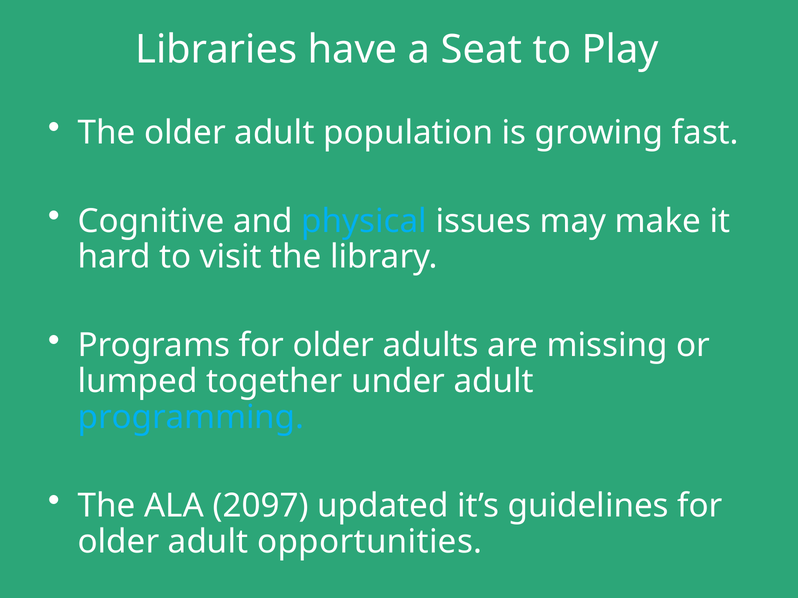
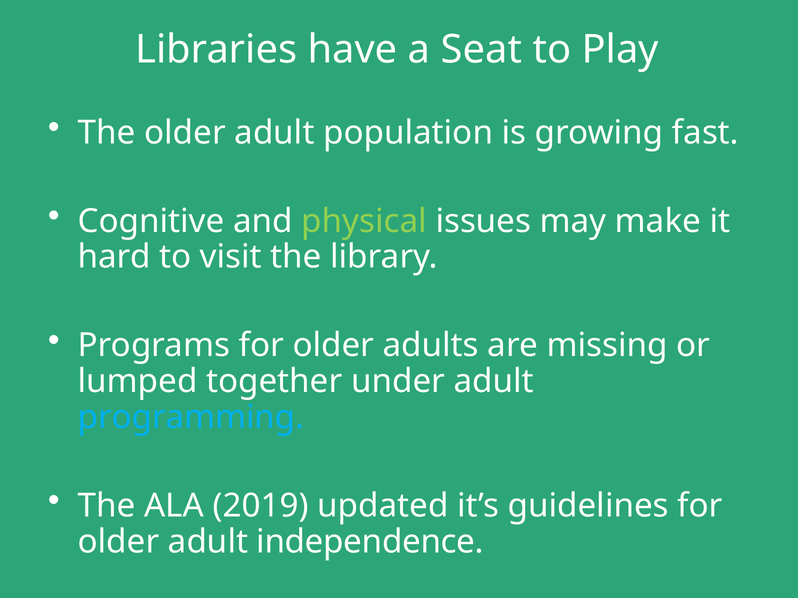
physical colour: light blue -> light green
2097: 2097 -> 2019
opportunities: opportunities -> independence
